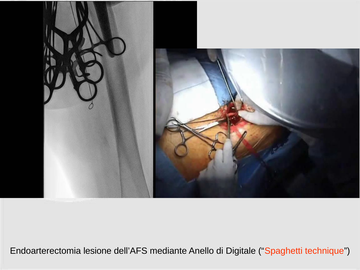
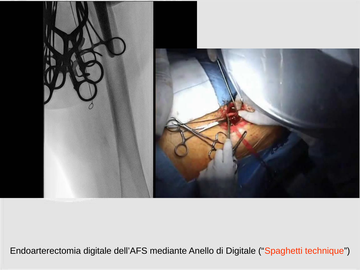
Endoarterectomia lesione: lesione -> digitale
